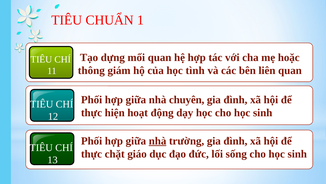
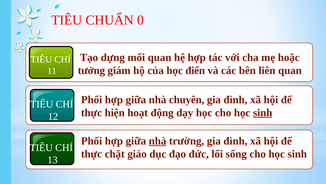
1: 1 -> 0
thông: thông -> tưởng
tình: tình -> điển
sinh at (263, 112) underline: none -> present
